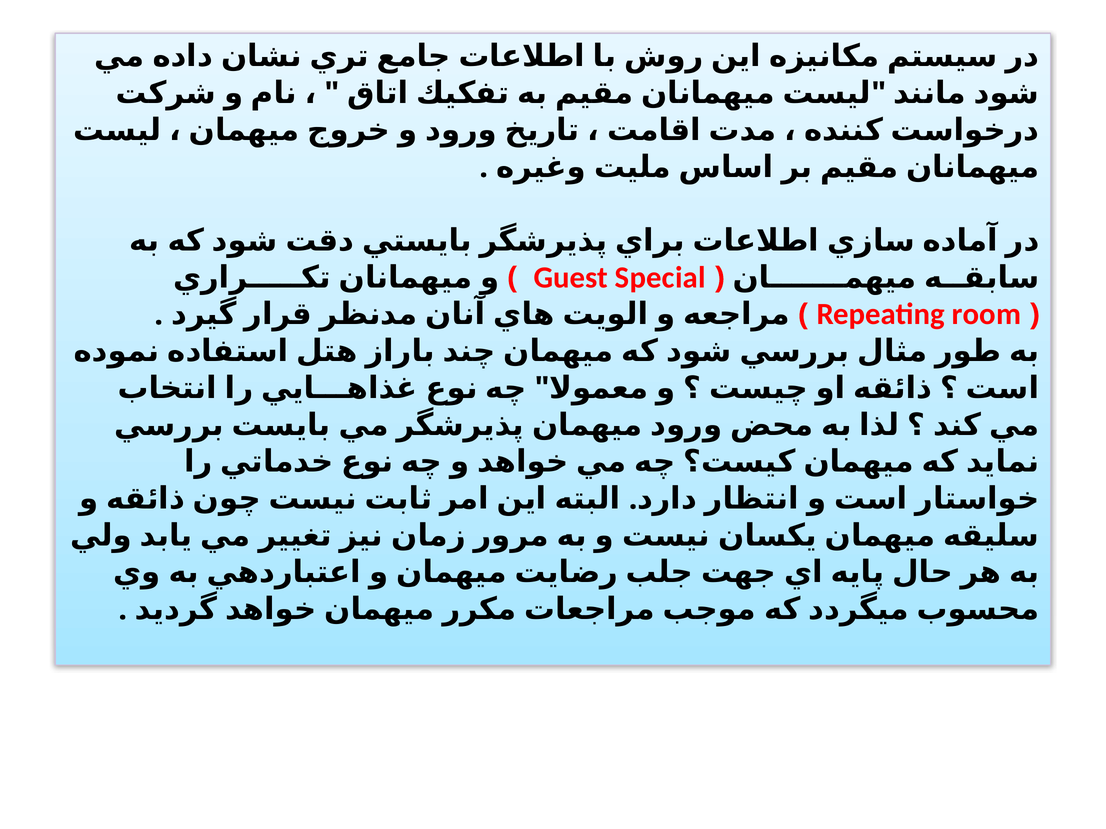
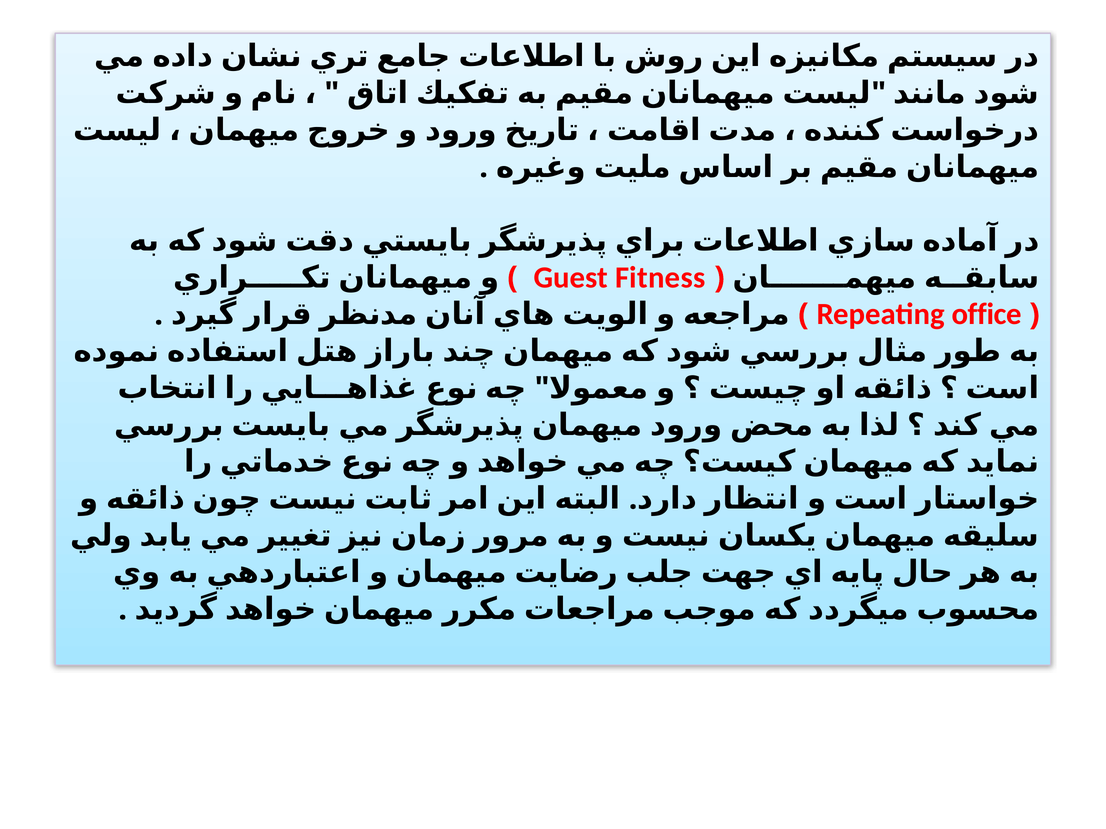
Special: Special -> Fitness
room: room -> office
